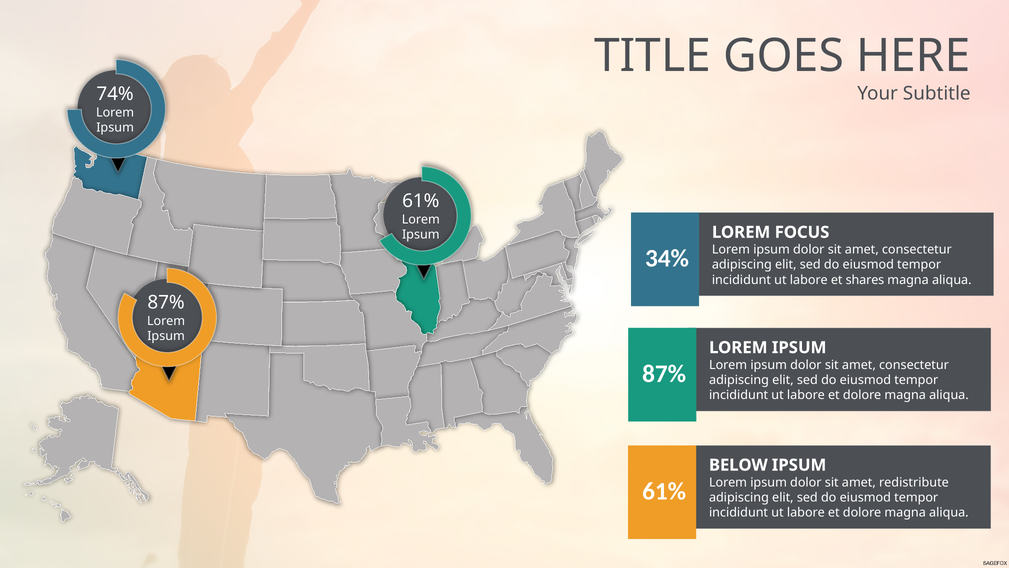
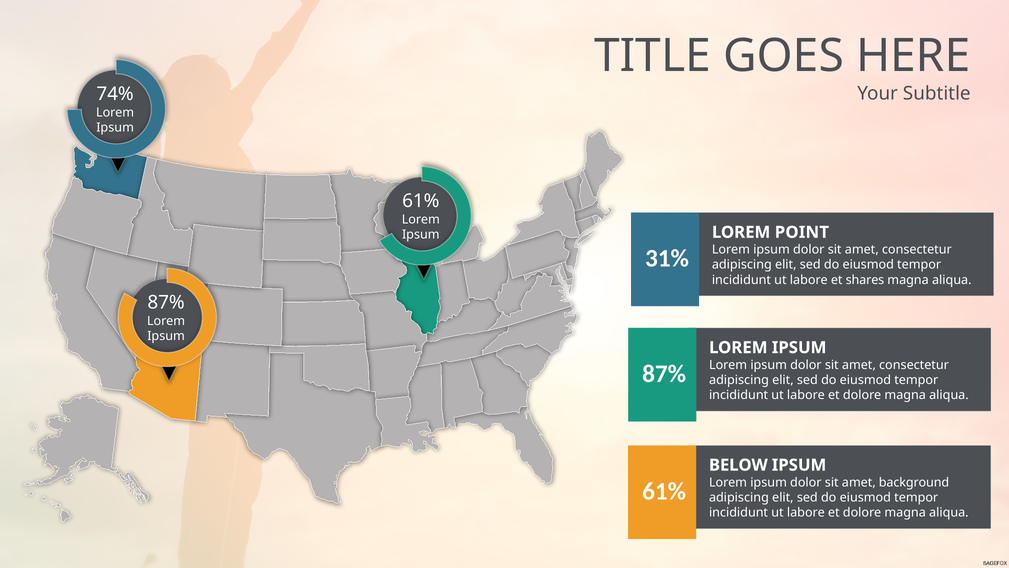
FOCUS: FOCUS -> POINT
34%: 34% -> 31%
redistribute: redistribute -> background
